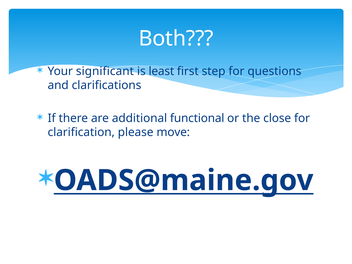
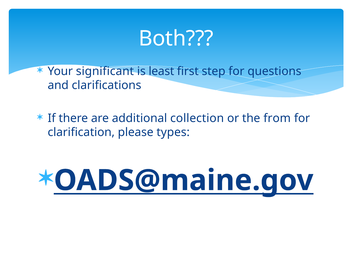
functional: functional -> collection
close: close -> from
move: move -> types
